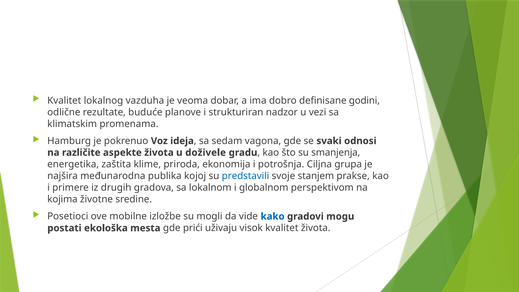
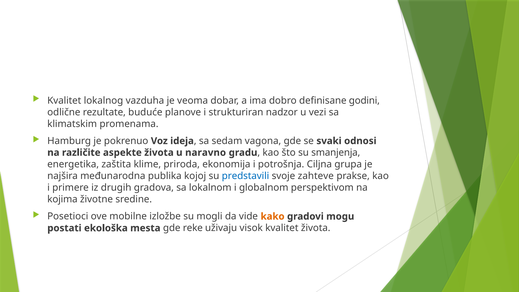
doživele: doživele -> naravno
stanjem: stanjem -> zahteve
kako colour: blue -> orange
prići: prići -> reke
